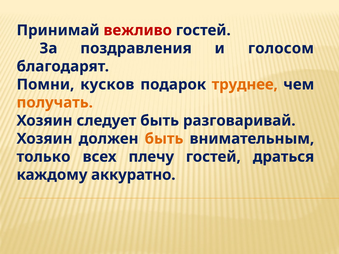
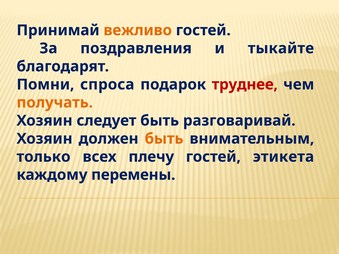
вежливо colour: red -> orange
голосом: голосом -> тыкайте
кусков: кусков -> спроса
труднее colour: orange -> red
драться: драться -> этикета
аккуратно: аккуратно -> перемены
